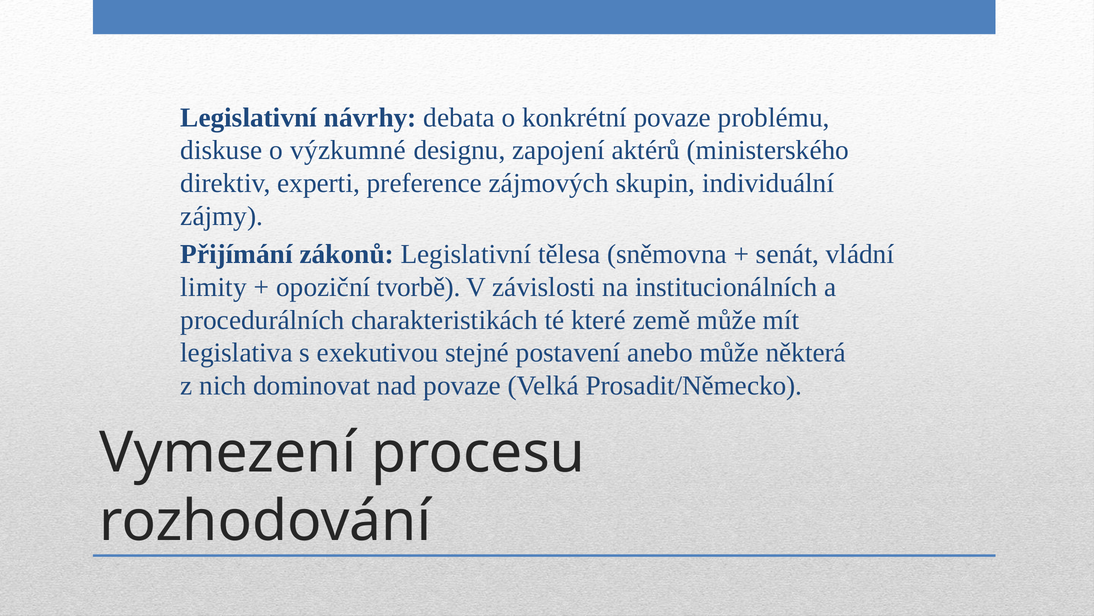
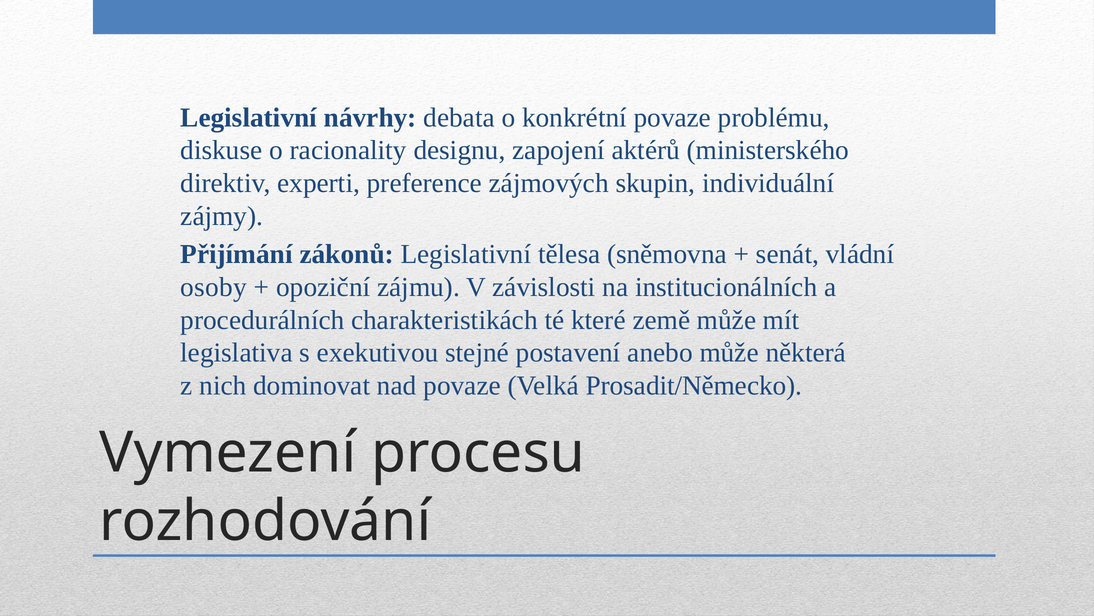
výzkumné: výzkumné -> racionality
limity: limity -> osoby
tvorbě: tvorbě -> zájmu
